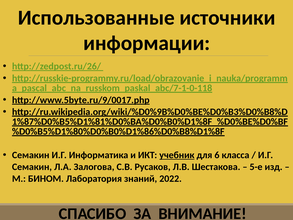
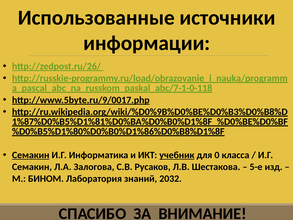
Семакин at (31, 155) underline: none -> present
6: 6 -> 0
2022: 2022 -> 2032
